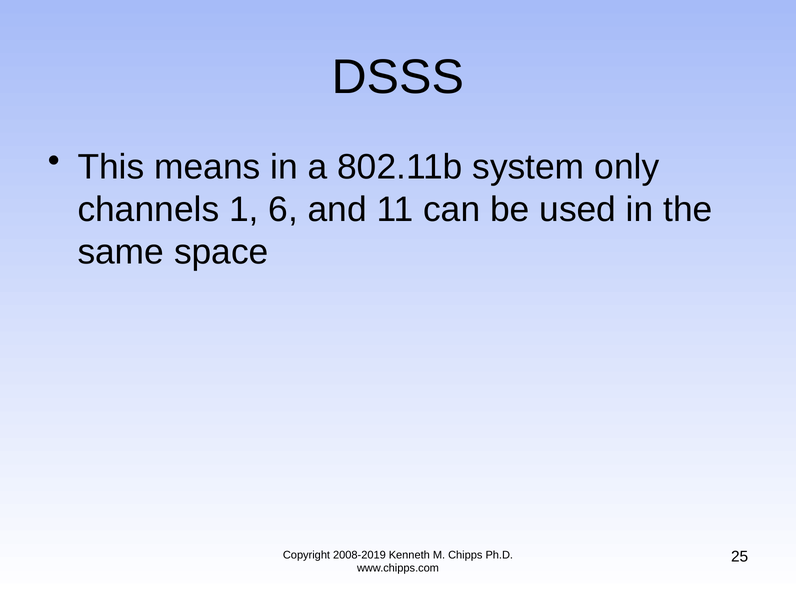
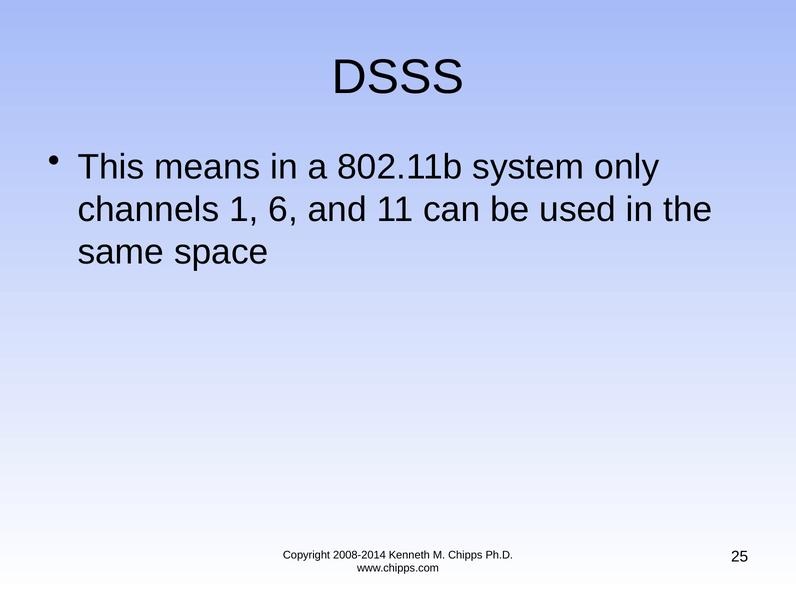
2008-2019: 2008-2019 -> 2008-2014
